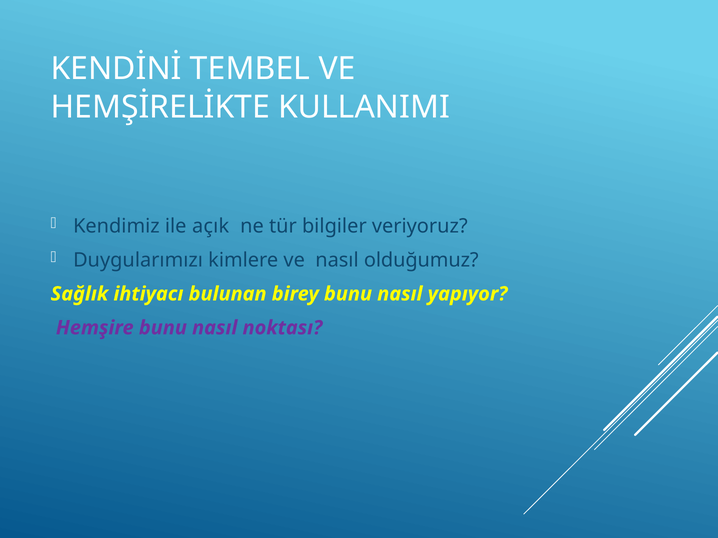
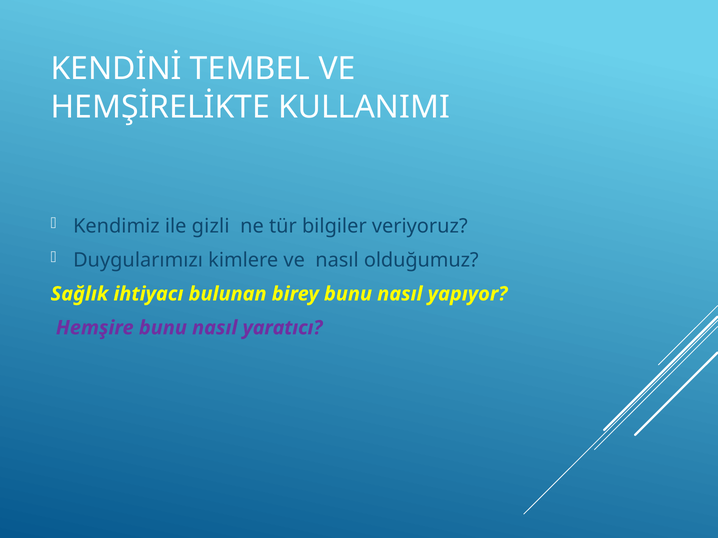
açık: açık -> gizli
noktası: noktası -> yaratıcı
